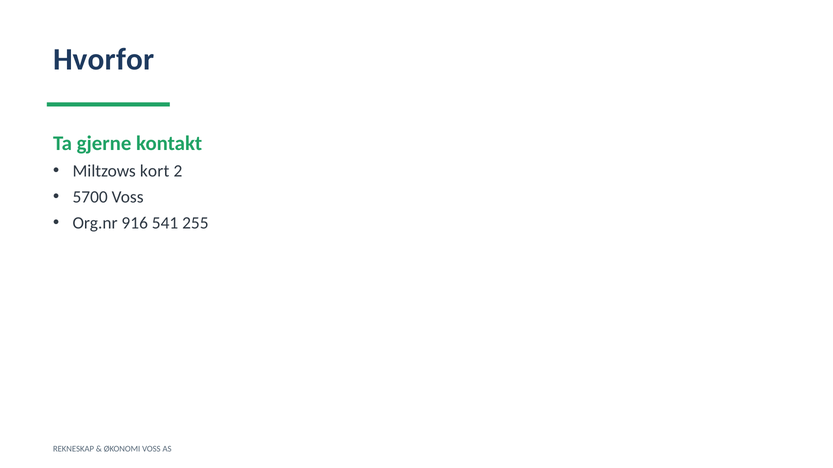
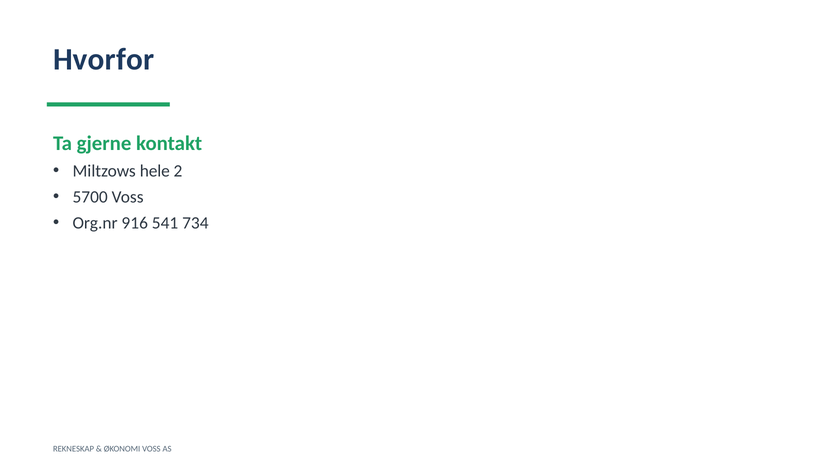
kort: kort -> hele
255: 255 -> 734
